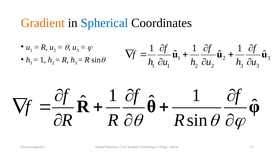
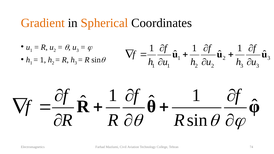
Spherical colour: blue -> orange
